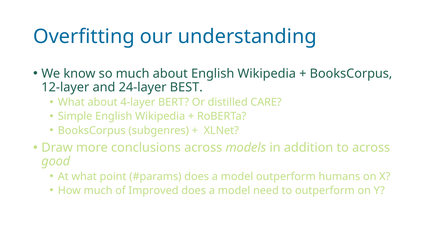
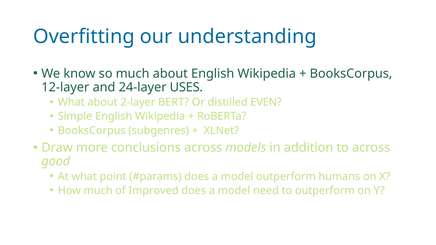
BEST: BEST -> USES
4-layer: 4-layer -> 2-layer
CARE: CARE -> EVEN
